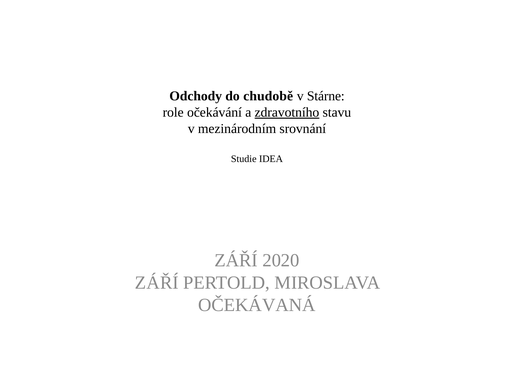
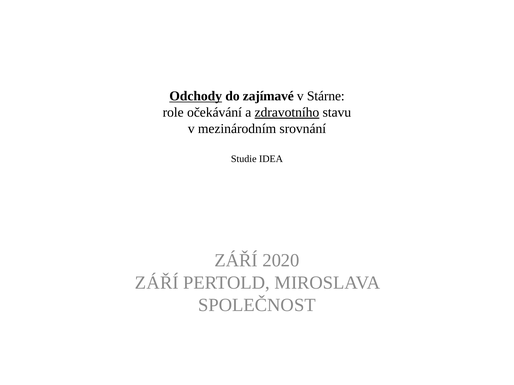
Odchody underline: none -> present
chudobě: chudobě -> zajímavé
OČEKÁVANÁ: OČEKÁVANÁ -> SPOLEČNOST
